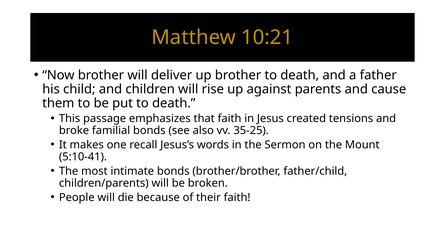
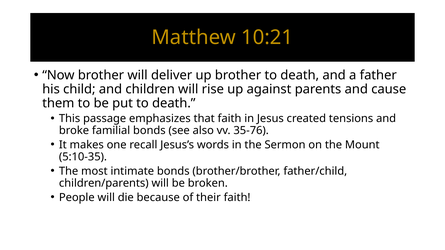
35-25: 35-25 -> 35-76
5:10-41: 5:10-41 -> 5:10-35
